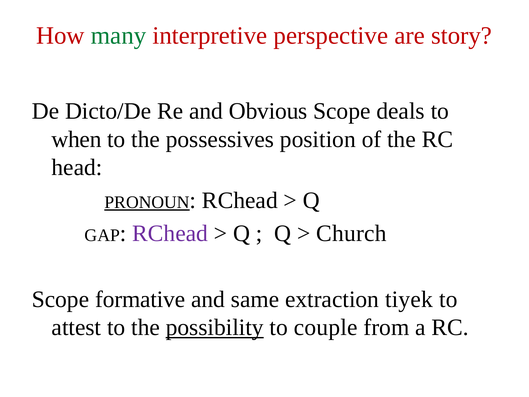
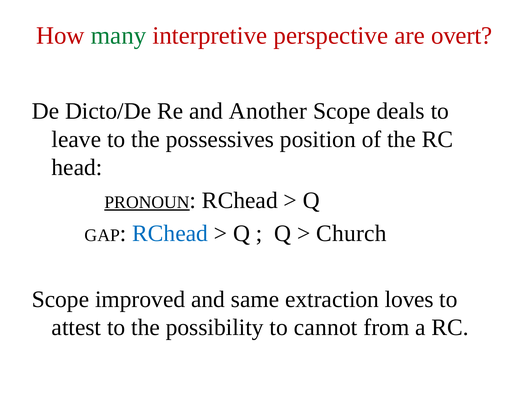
story: story -> overt
Obvious: Obvious -> Another
when: when -> leave
RChead at (170, 233) colour: purple -> blue
formative: formative -> improved
tiyek: tiyek -> loves
possibility underline: present -> none
couple: couple -> cannot
